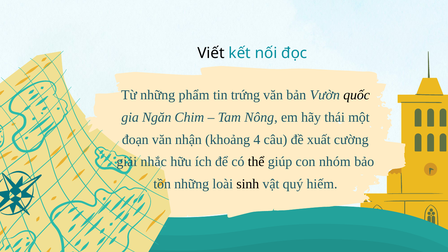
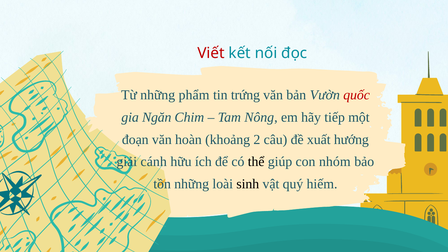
Viết colour: black -> red
quốc colour: black -> red
thái: thái -> tiếp
nhận: nhận -> hoàn
4: 4 -> 2
cường: cường -> hướng
nhắc: nhắc -> cánh
